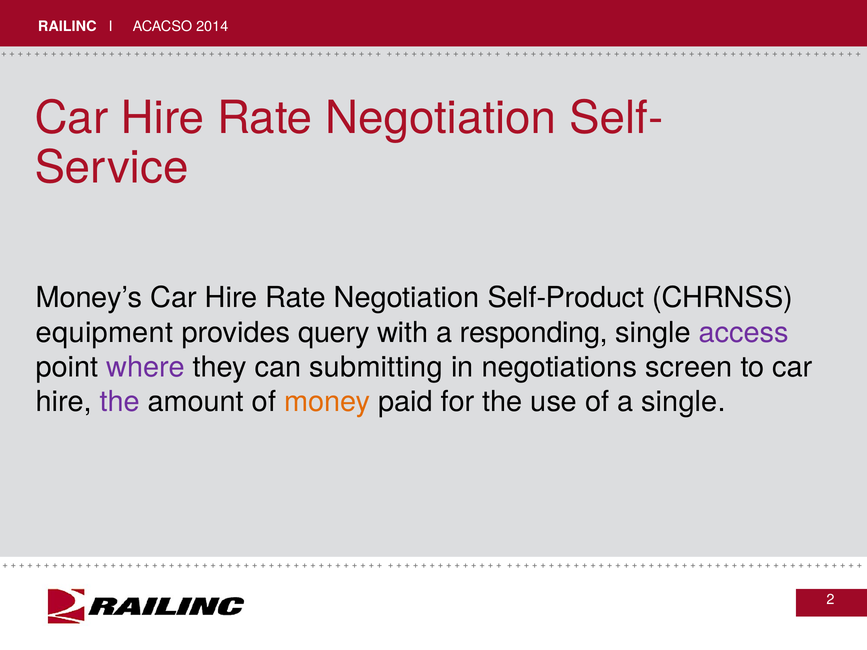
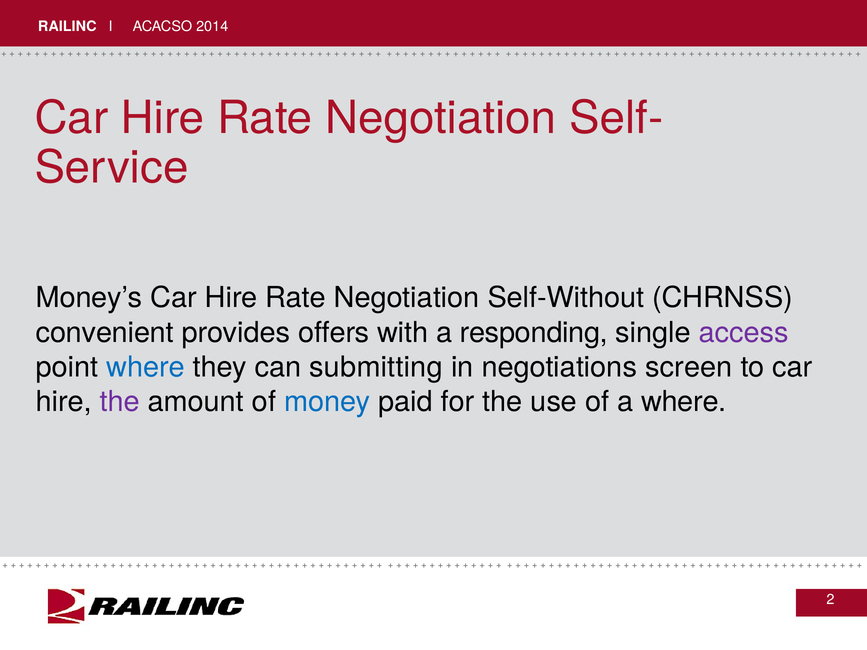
Self-Product: Self-Product -> Self-Without
equipment: equipment -> convenient
query: query -> offers
where at (146, 367) colour: purple -> blue
money colour: orange -> blue
a single: single -> where
